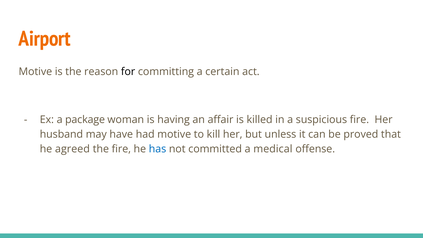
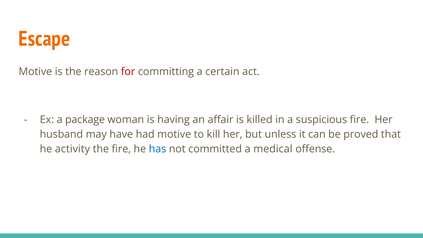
Airport: Airport -> Escape
for colour: black -> red
agreed: agreed -> activity
